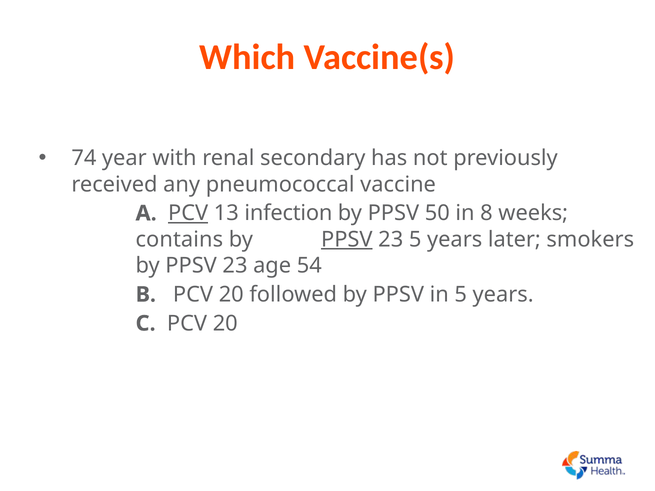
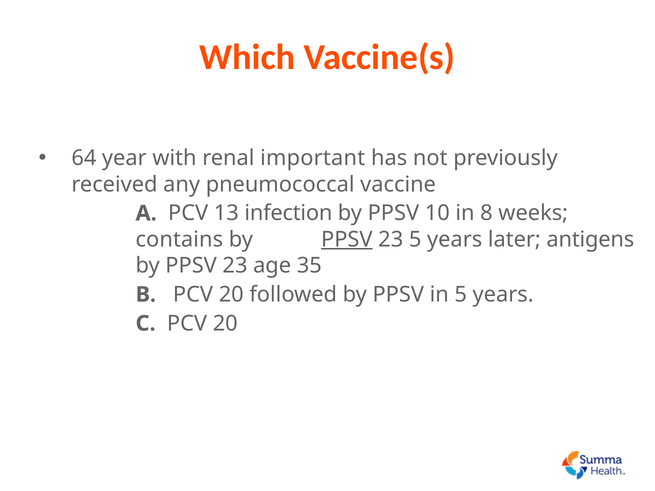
74: 74 -> 64
secondary: secondary -> important
PCV at (188, 213) underline: present -> none
50: 50 -> 10
smokers: smokers -> antigens
54: 54 -> 35
